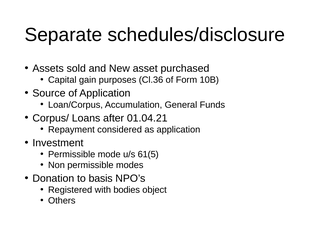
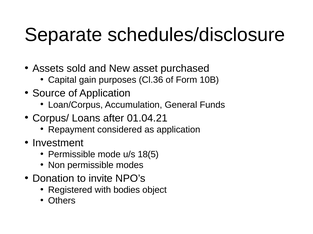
61(5: 61(5 -> 18(5
basis: basis -> invite
